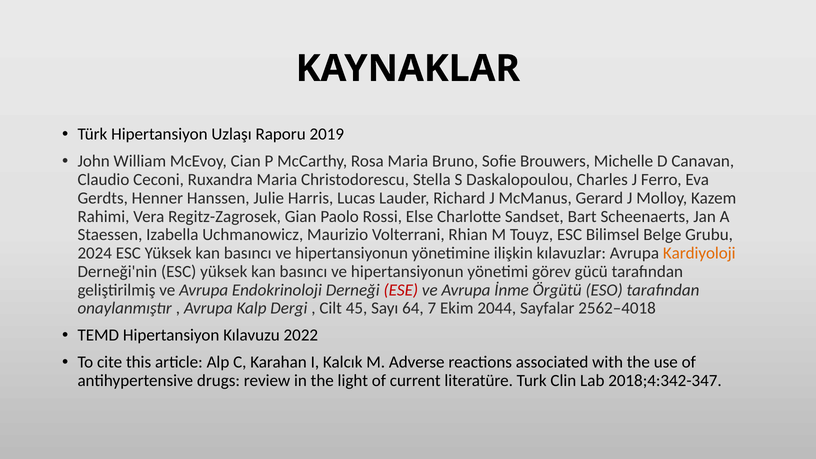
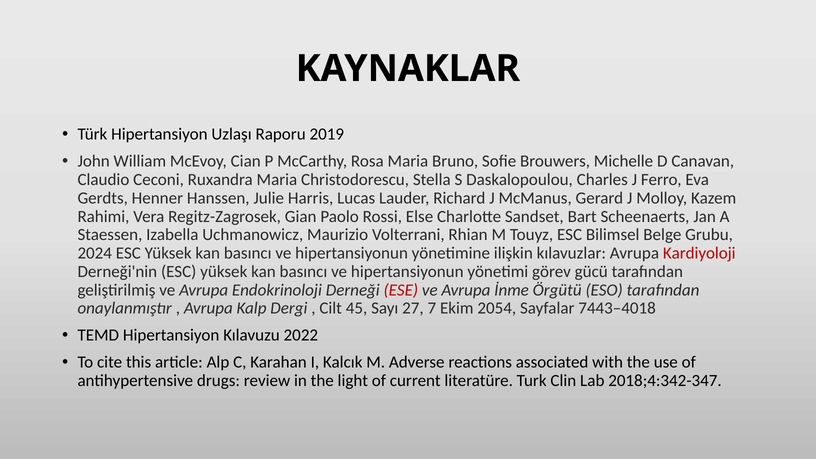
Kardiyoloji colour: orange -> red
64: 64 -> 27
2044: 2044 -> 2054
2562–4018: 2562–4018 -> 7443–4018
